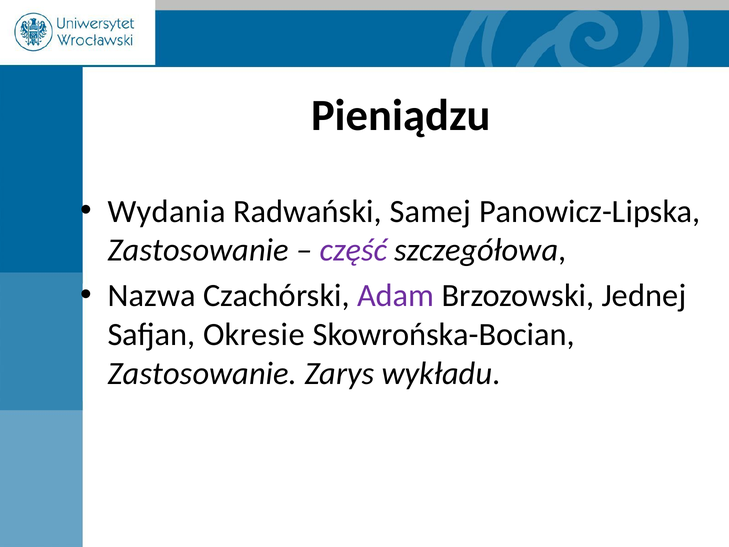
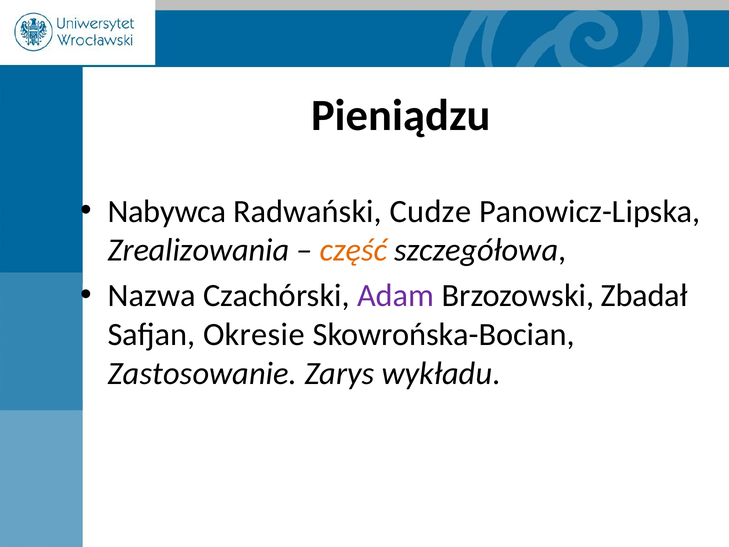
Wydania: Wydania -> Nabywca
Samej: Samej -> Cudze
Zastosowanie at (198, 250): Zastosowanie -> Zrealizowania
część colour: purple -> orange
Jednej: Jednej -> Zbadał
